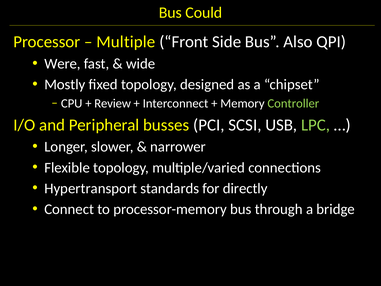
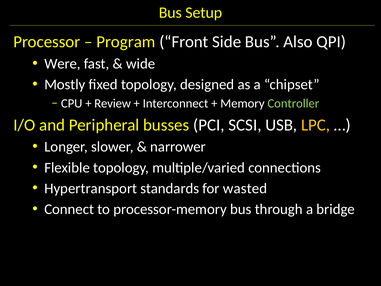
Could: Could -> Setup
Multiple: Multiple -> Program
LPC colour: light green -> yellow
directly: directly -> wasted
